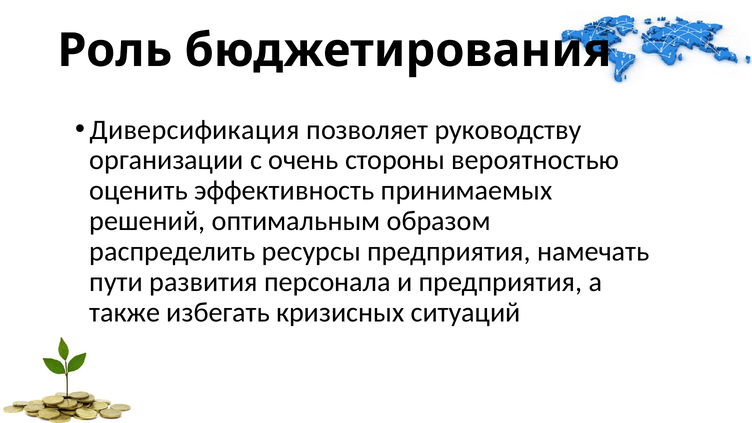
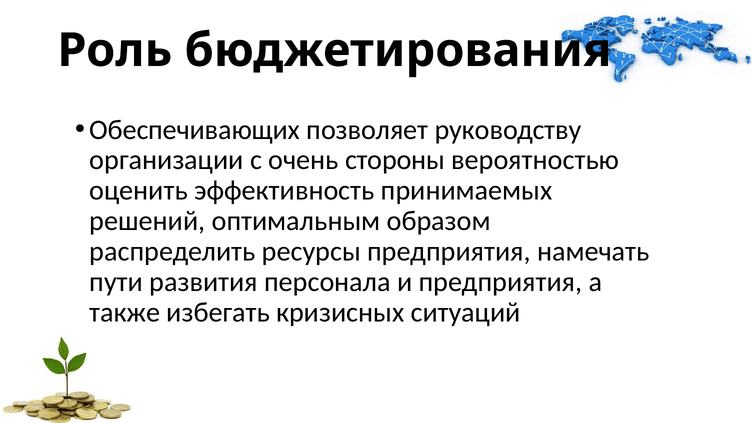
Диверсификация: Диверсификация -> Обеспечивающих
